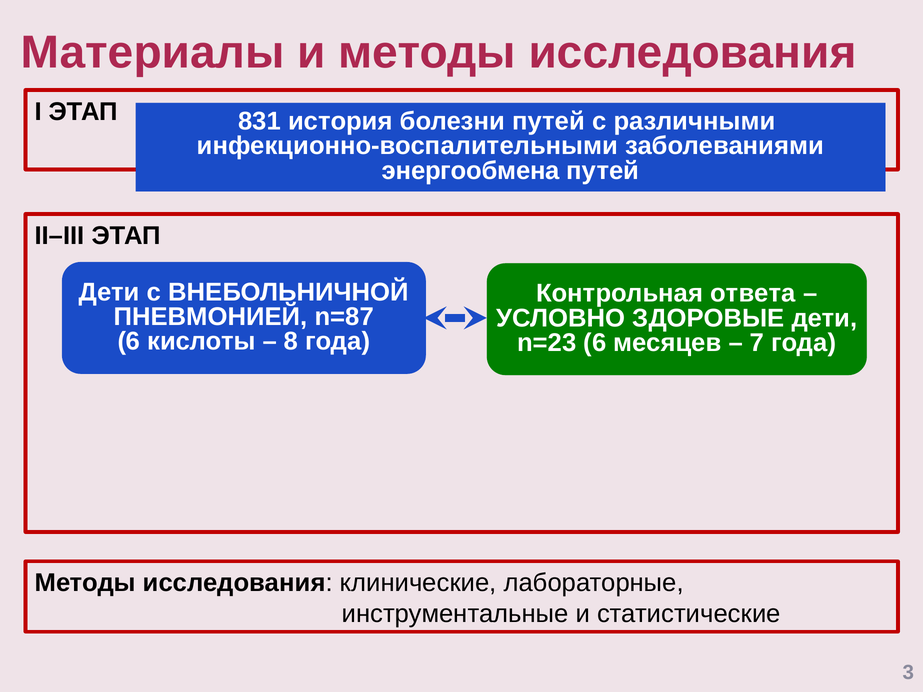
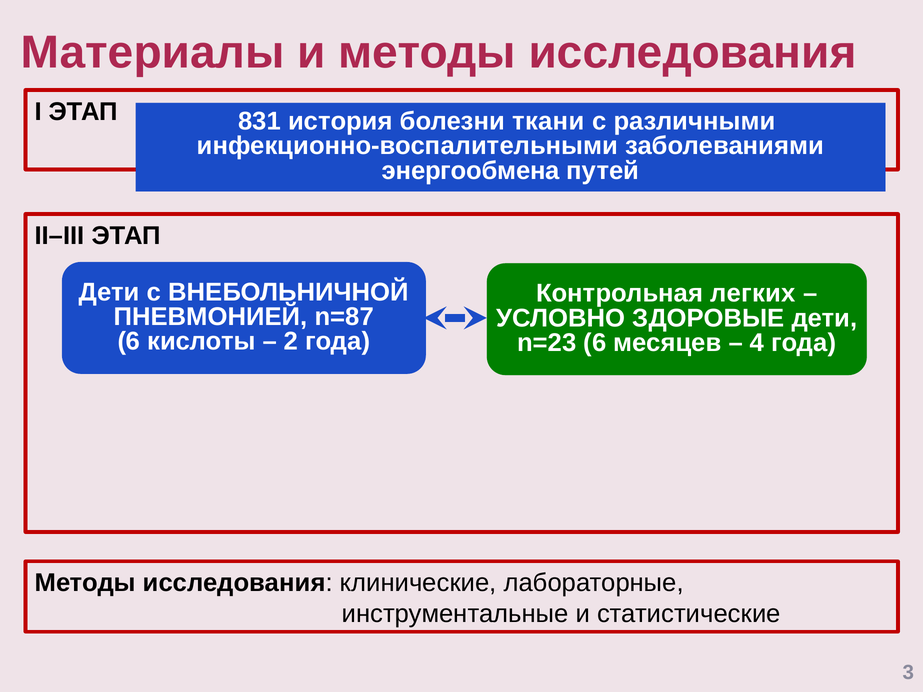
болезни путей: путей -> ткани
ответа: ответа -> легких
8: 8 -> 2
7: 7 -> 4
